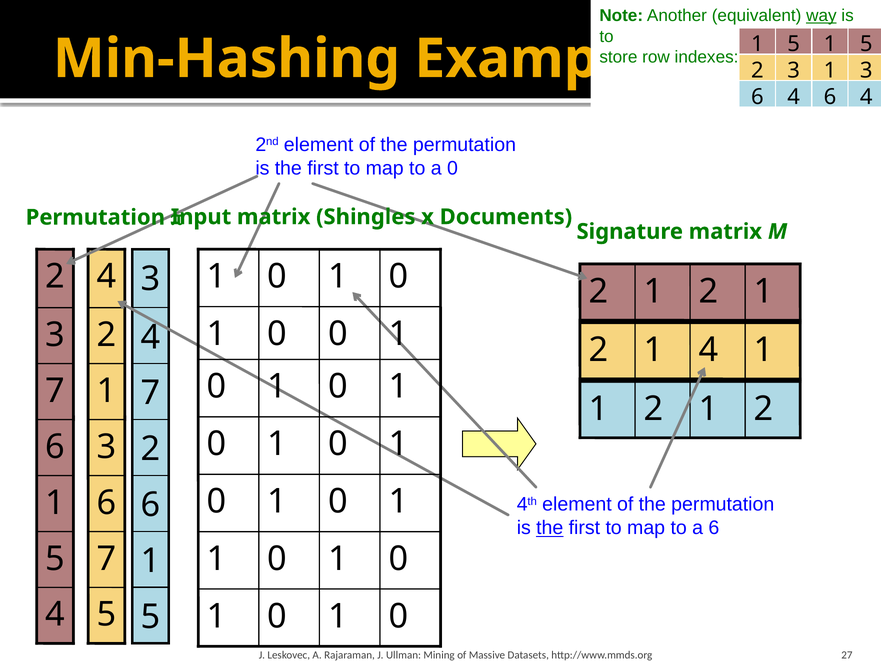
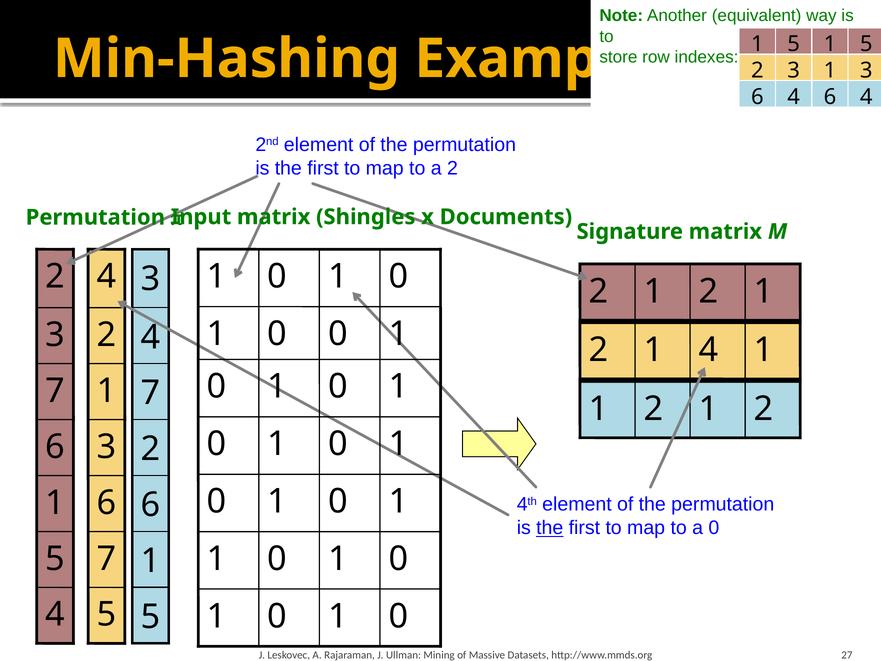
way underline: present -> none
a 0: 0 -> 2
a 6: 6 -> 0
